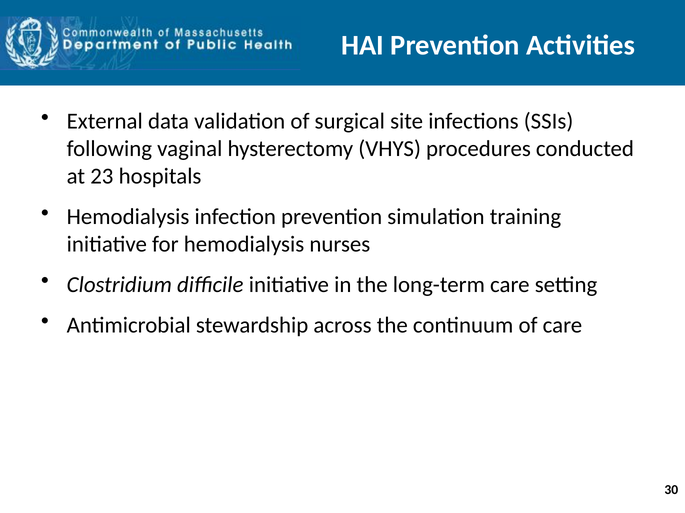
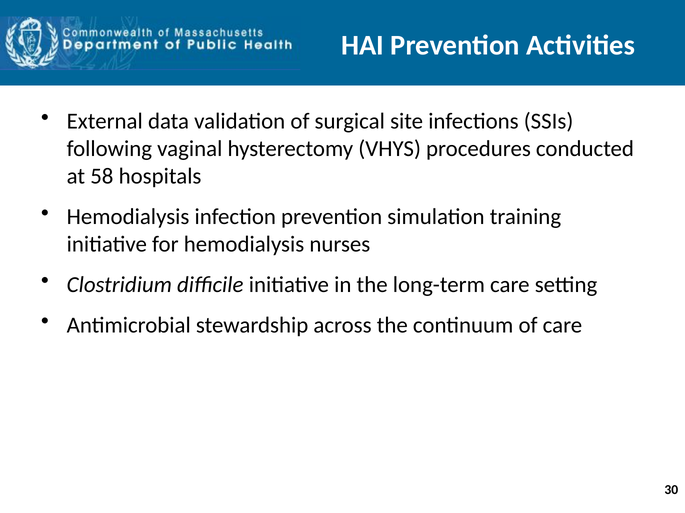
23: 23 -> 58
